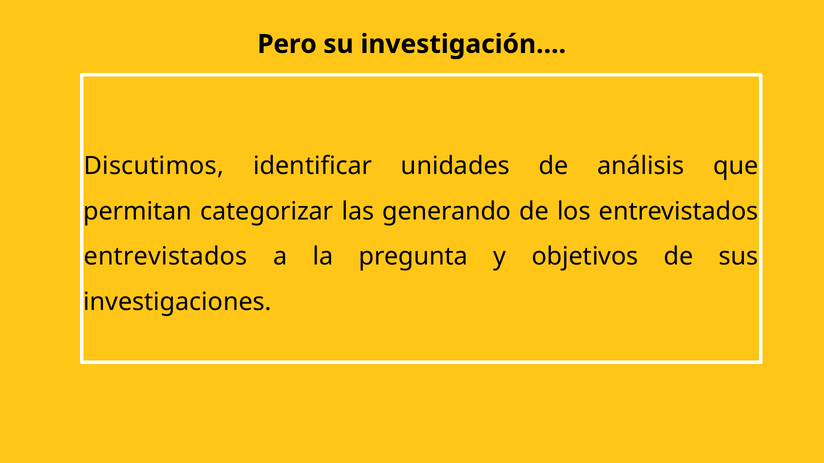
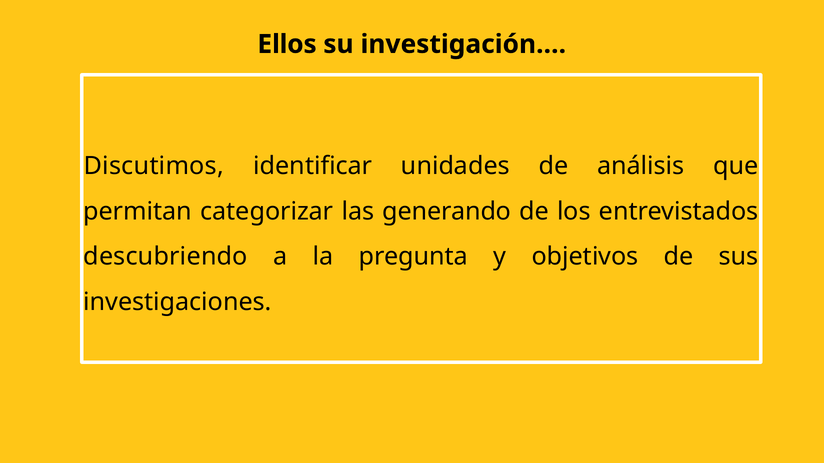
Pero: Pero -> Ellos
entrevistados at (166, 257): entrevistados -> descubriendo
